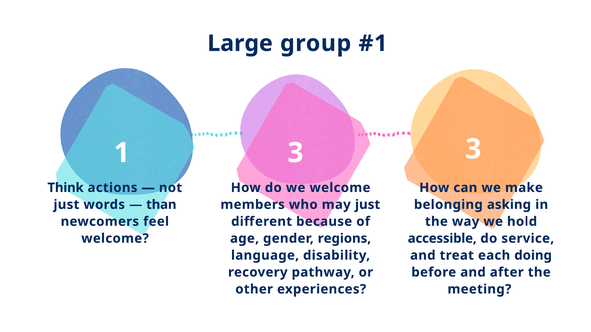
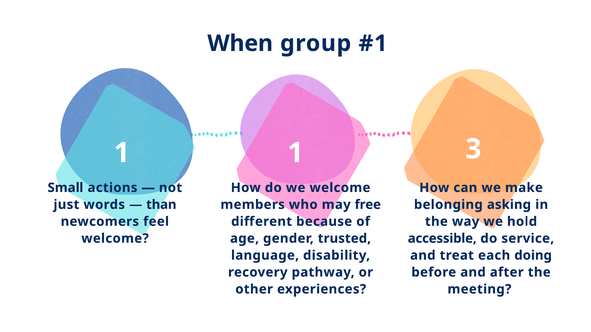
Large: Large -> When
1 3: 3 -> 1
Think: Think -> Small
may just: just -> free
regions: regions -> trusted
